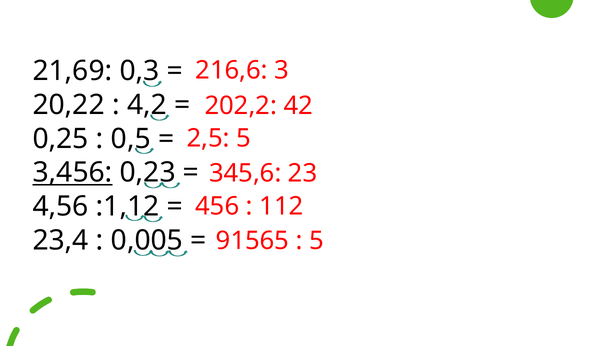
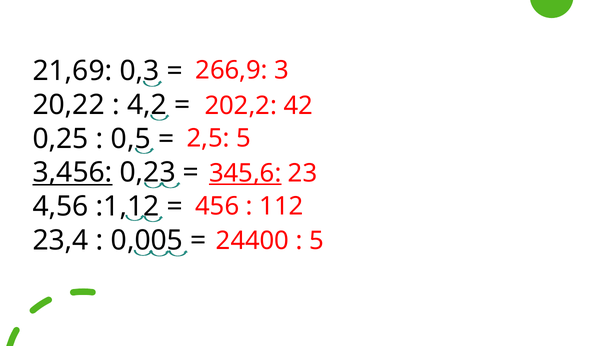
216,6: 216,6 -> 266,9
345,6 underline: none -> present
91565: 91565 -> 24400
